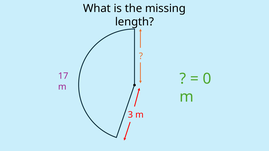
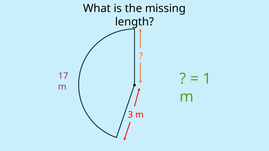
0: 0 -> 1
